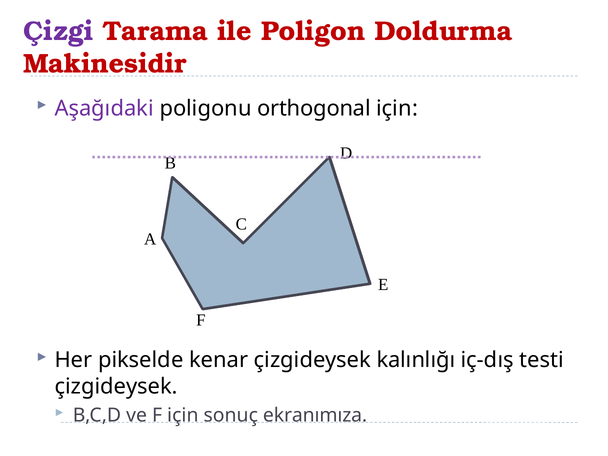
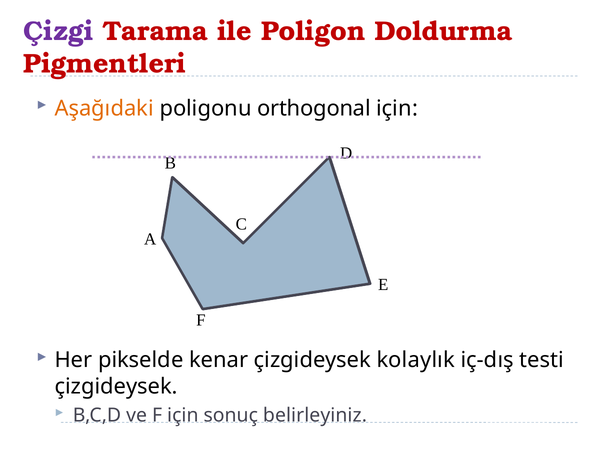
Makinesidir: Makinesidir -> Pigmentleri
Aşağıdaki colour: purple -> orange
kalınlığı: kalınlığı -> kolaylık
ekranımıza: ekranımıza -> belirleyiniz
